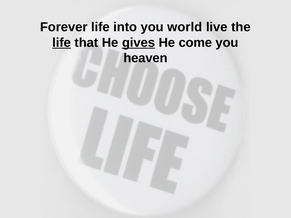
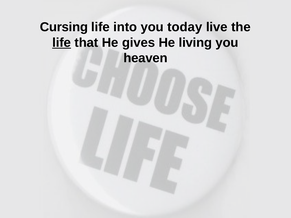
Forever: Forever -> Cursing
world: world -> today
gives underline: present -> none
come: come -> living
